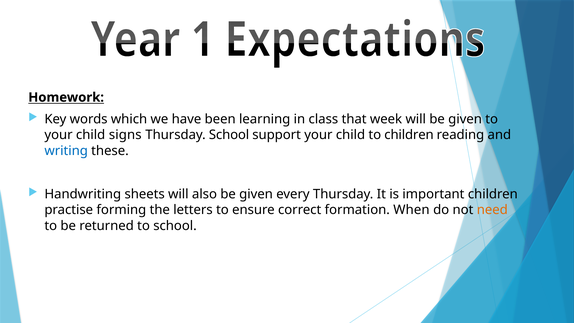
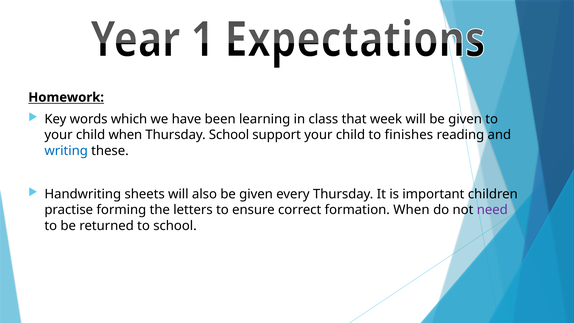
child signs: signs -> when
to children: children -> finishes
need colour: orange -> purple
